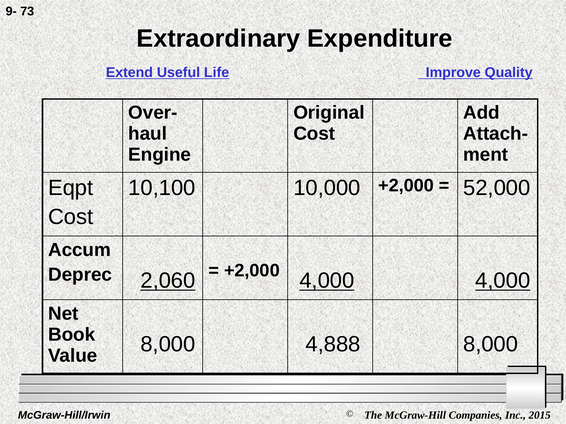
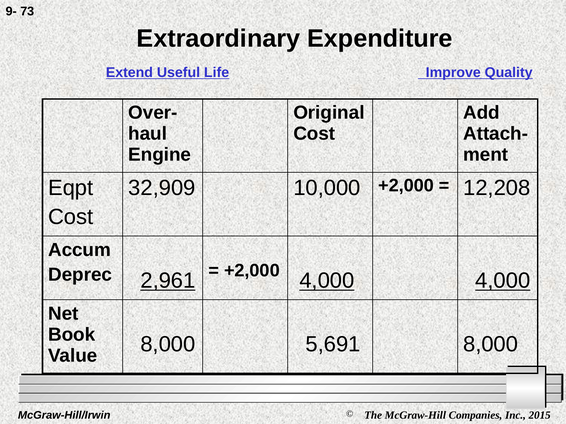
10,100: 10,100 -> 32,909
52,000: 52,000 -> 12,208
2,060: 2,060 -> 2,961
4,888: 4,888 -> 5,691
